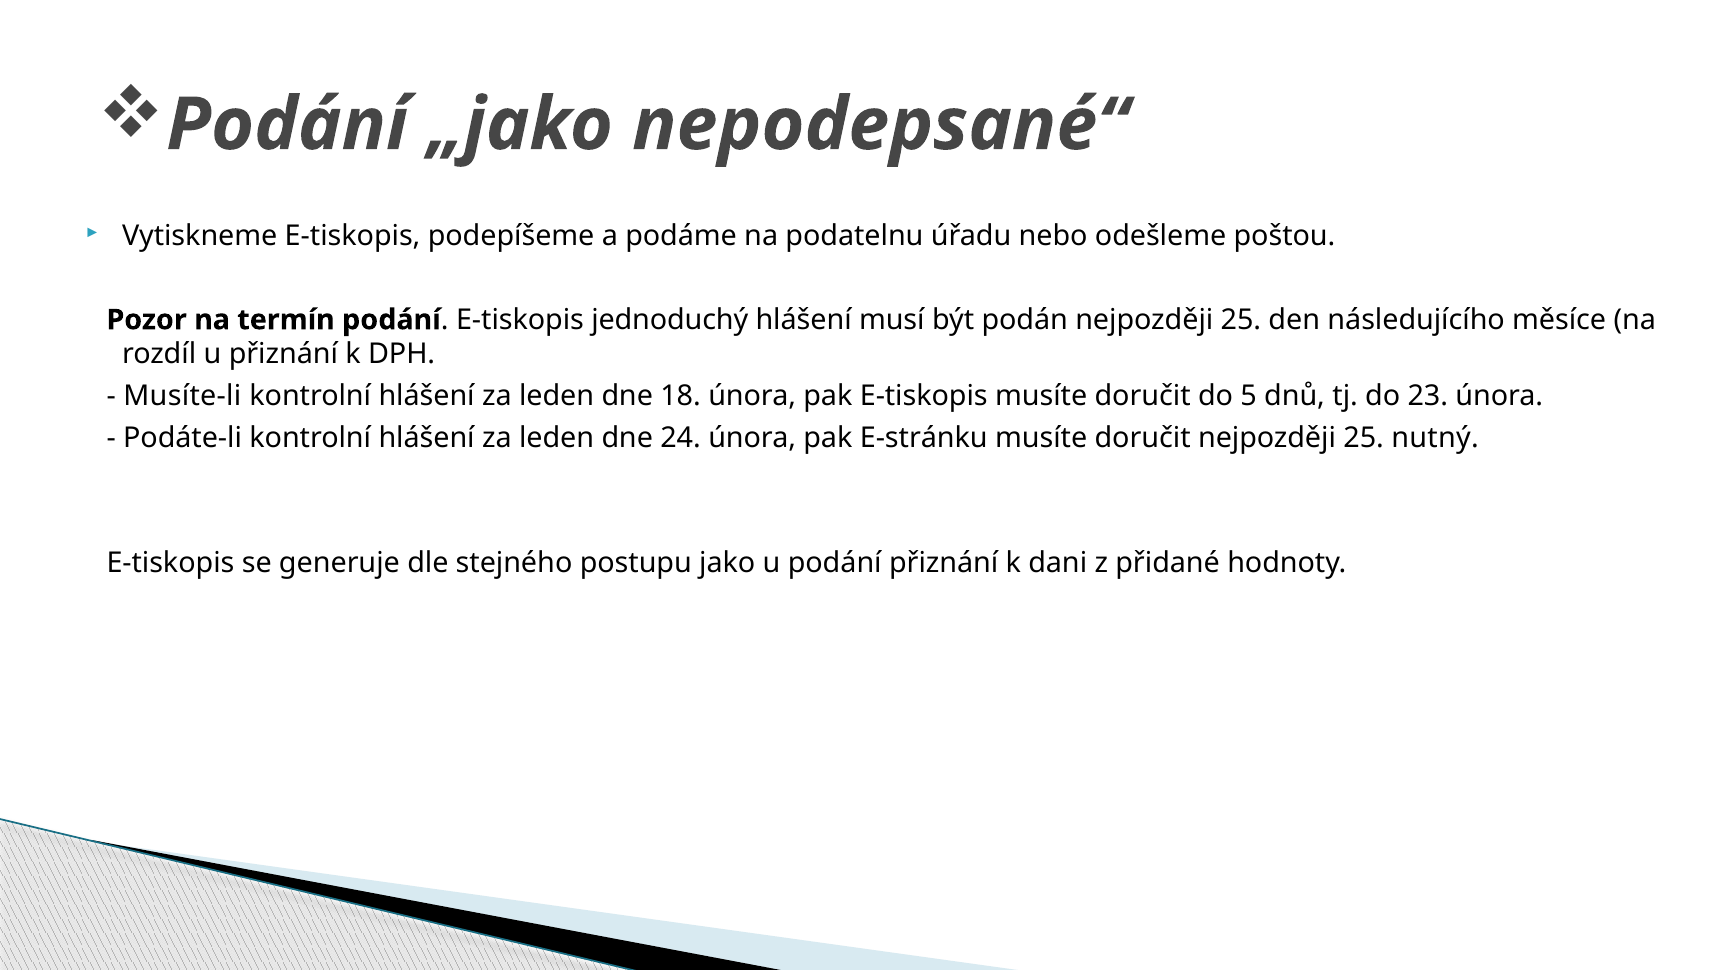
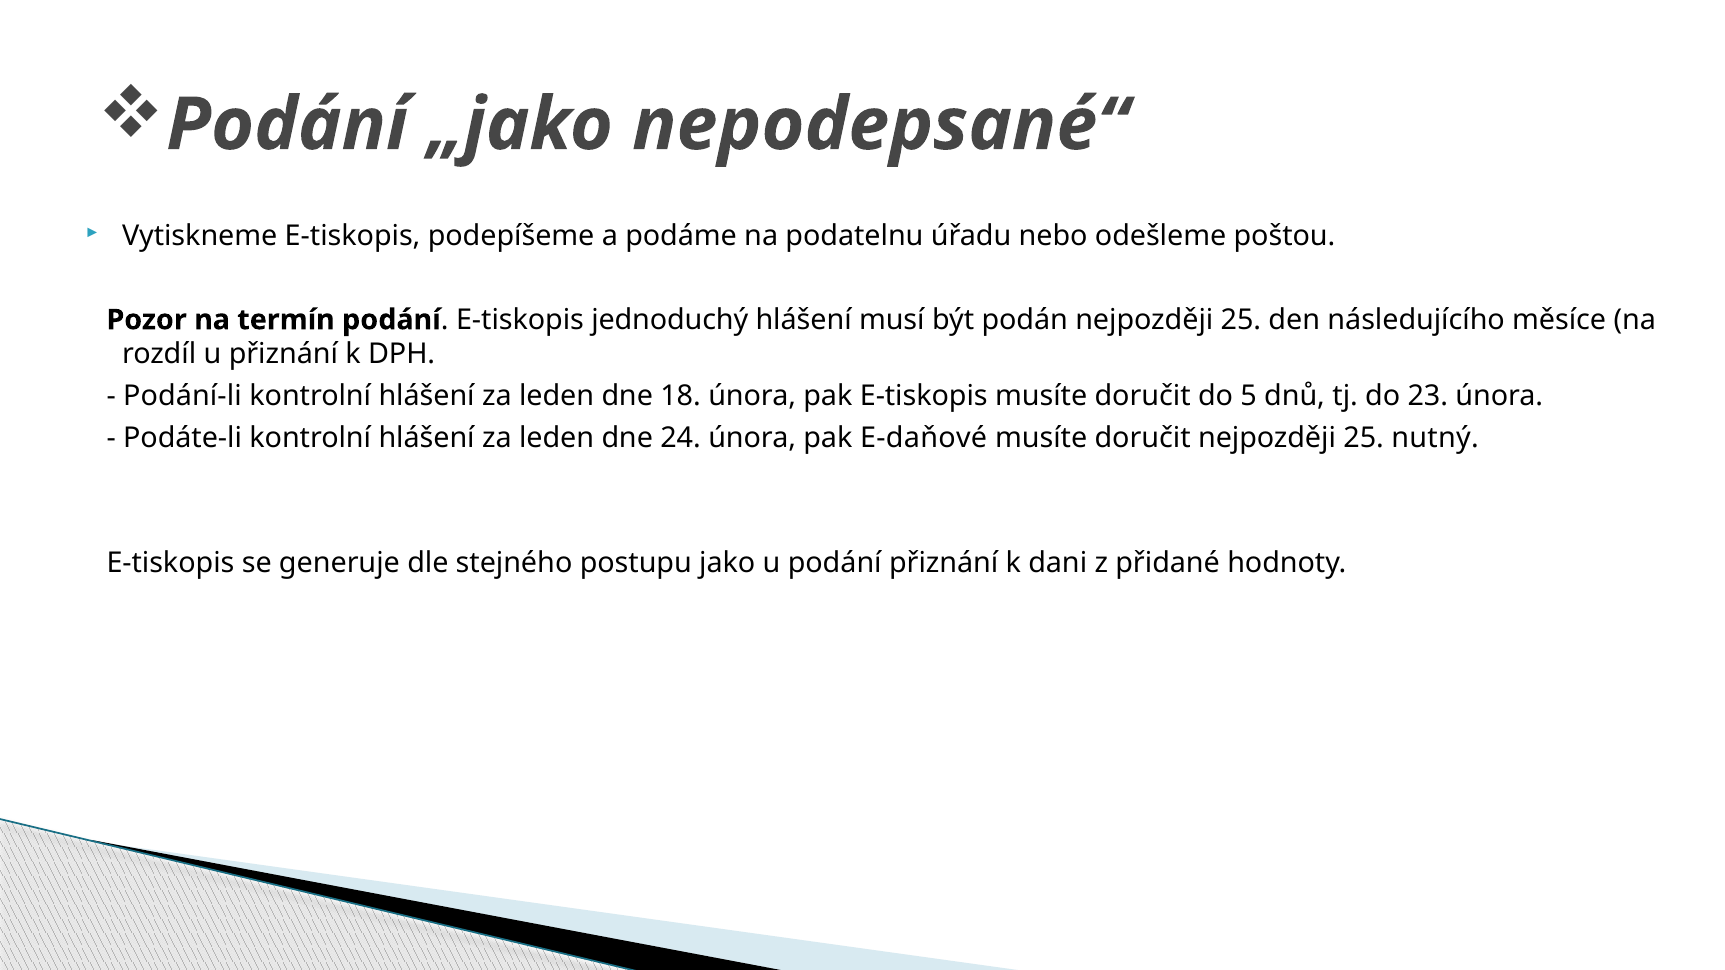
Musíte-li: Musíte-li -> Podání-li
E-stránku: E-stránku -> E-daňové
